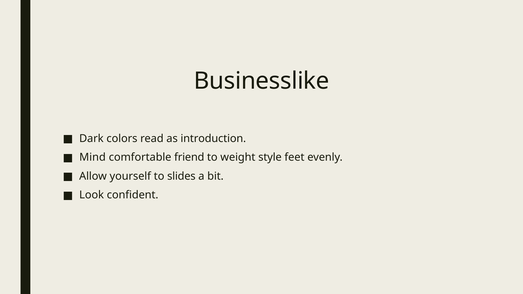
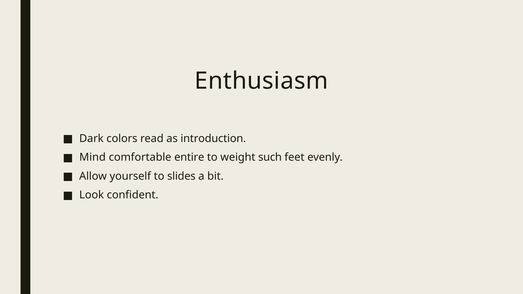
Businesslike: Businesslike -> Enthusiasm
friend: friend -> entire
style: style -> such
